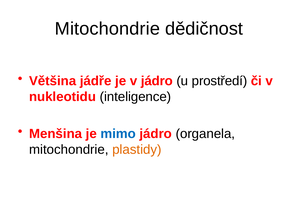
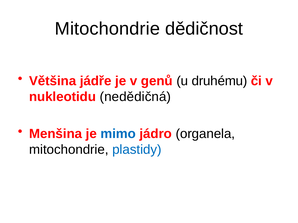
v jádro: jádro -> genů
prostředí: prostředí -> druhému
inteligence: inteligence -> nedědičná
plastidy colour: orange -> blue
